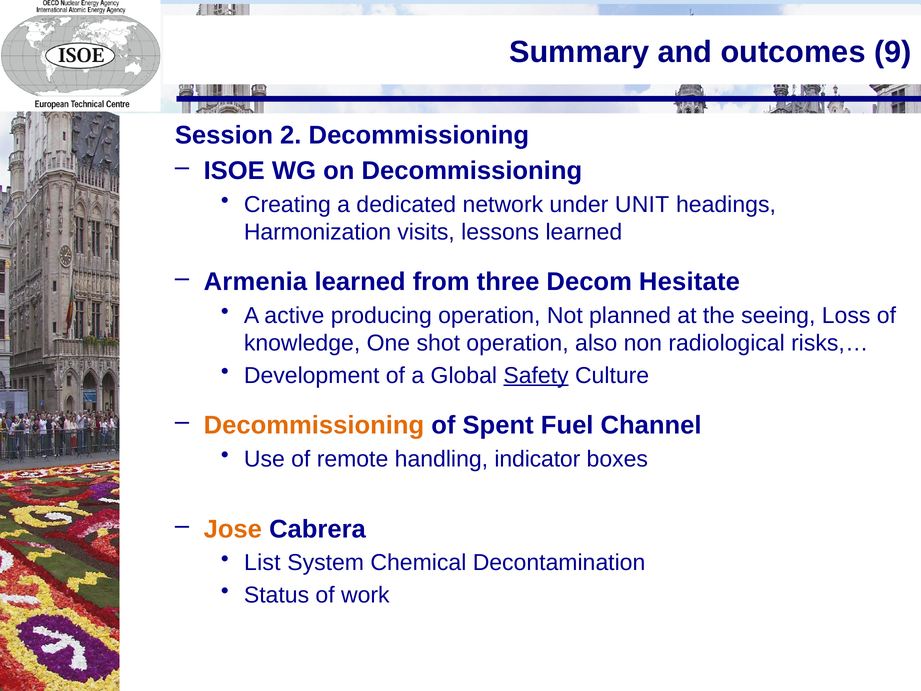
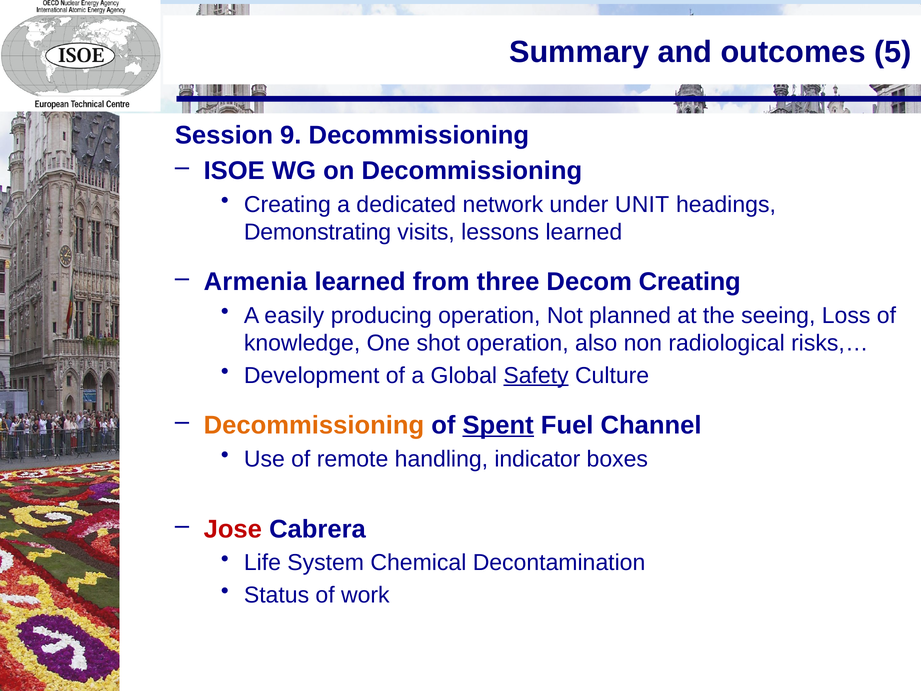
9: 9 -> 5
2: 2 -> 9
Harmonization: Harmonization -> Demonstrating
Decom Hesitate: Hesitate -> Creating
active: active -> easily
Spent underline: none -> present
Jose colour: orange -> red
List: List -> Life
